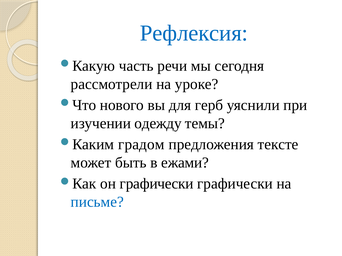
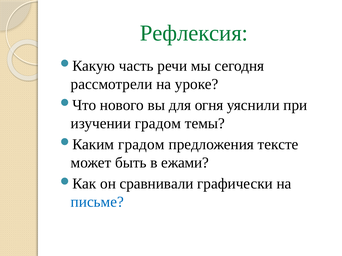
Рефлексия colour: blue -> green
герб: герб -> огня
изучении одежду: одежду -> градом
он графически: графически -> сравнивали
